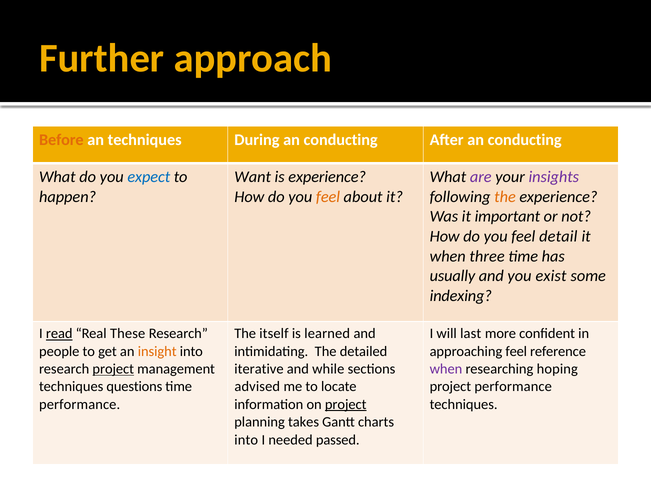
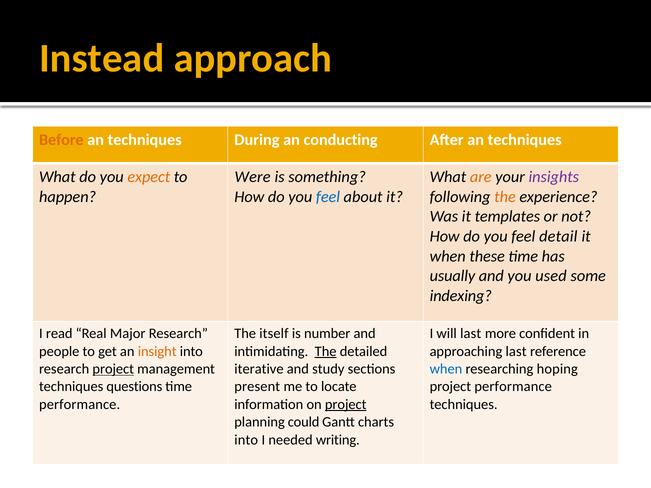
Further: Further -> Instead
After an conducting: conducting -> techniques
expect colour: blue -> orange
Want: Want -> Were
is experience: experience -> something
are colour: purple -> orange
feel at (328, 197) colour: orange -> blue
important: important -> templates
three: three -> these
exist: exist -> used
read underline: present -> none
These: These -> Major
learned: learned -> number
The at (326, 352) underline: none -> present
approaching feel: feel -> last
while: while -> study
when at (446, 369) colour: purple -> blue
advised: advised -> present
takes: takes -> could
passed: passed -> writing
